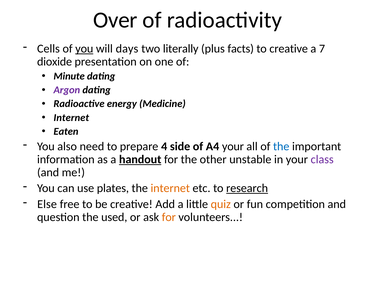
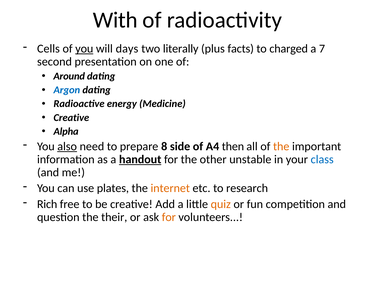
Over: Over -> With
to creative: creative -> charged
dioxide: dioxide -> second
Minute: Minute -> Around
Argon colour: purple -> blue
Internet at (71, 118): Internet -> Creative
Eaten: Eaten -> Alpha
also underline: none -> present
4: 4 -> 8
A4 your: your -> then
the at (281, 146) colour: blue -> orange
class colour: purple -> blue
research underline: present -> none
Else: Else -> Rich
used: used -> their
